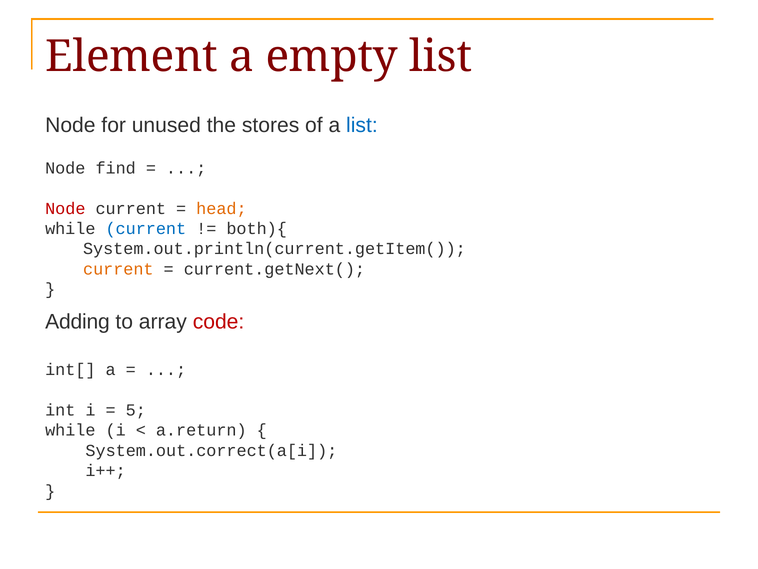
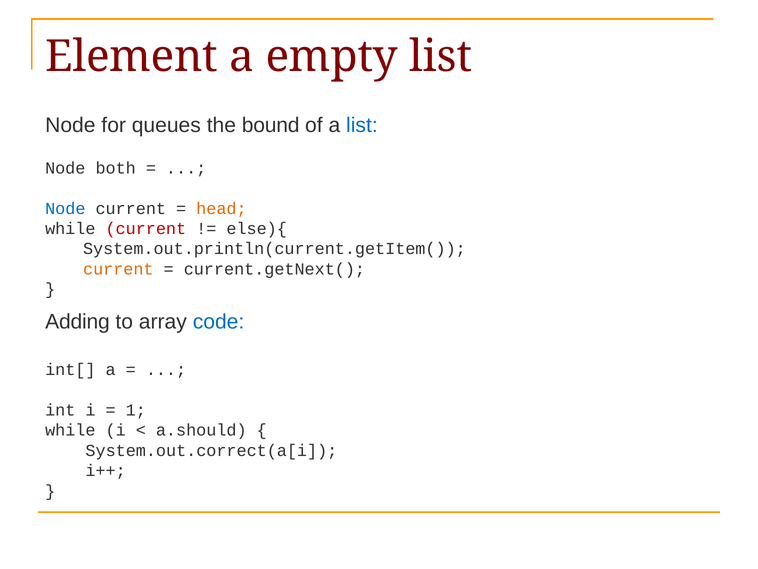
unused: unused -> queues
stores: stores -> bound
find: find -> both
Node at (65, 208) colour: red -> blue
current at (146, 228) colour: blue -> red
both){: both){ -> else){
code colour: red -> blue
5: 5 -> 1
a.return: a.return -> a.should
